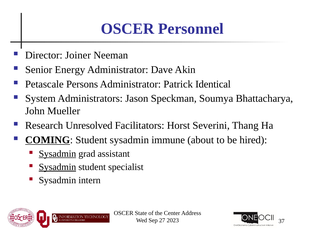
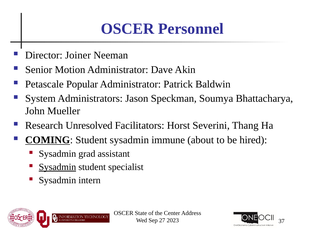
Energy: Energy -> Motion
Persons: Persons -> Popular
Identical: Identical -> Baldwin
Sysadmin at (57, 154) underline: present -> none
